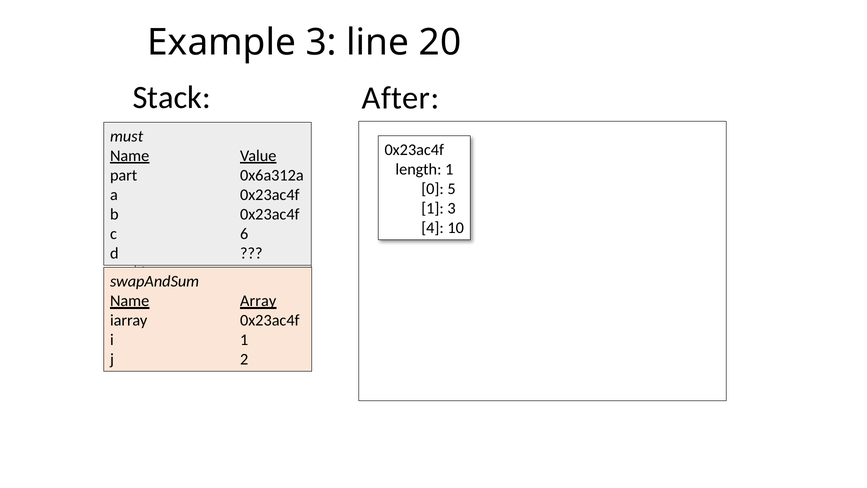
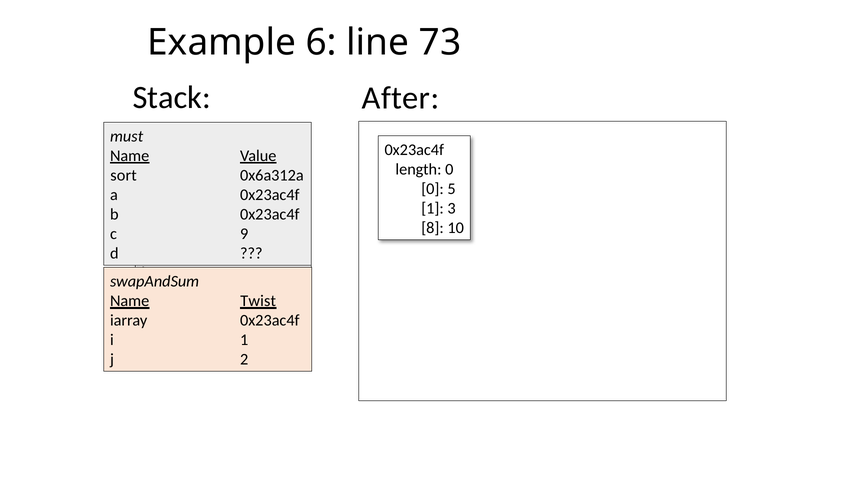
Example 3: 3 -> 6
20: 20 -> 73
length 1: 1 -> 0
part: part -> sort
4: 4 -> 8
6: 6 -> 9
Array: Array -> Twist
